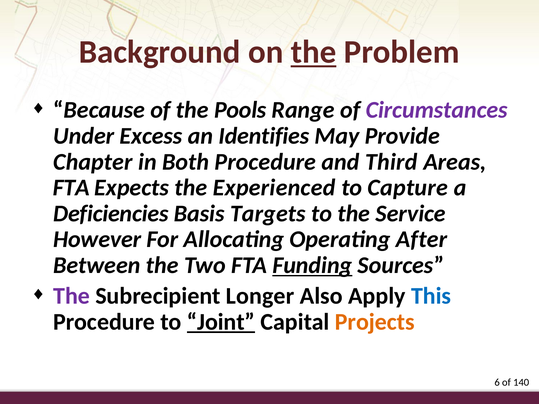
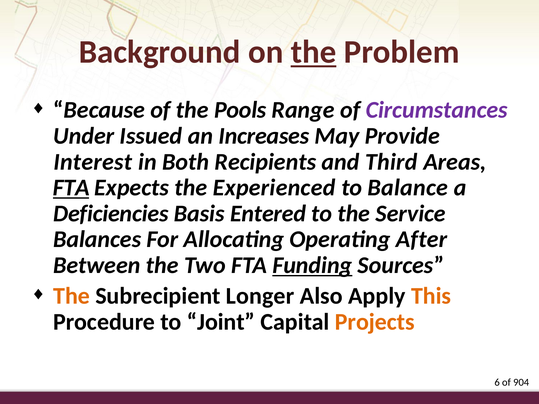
Excess: Excess -> Issued
Identifies: Identifies -> Increases
Chapter: Chapter -> Interest
Both Procedure: Procedure -> Recipients
FTA at (71, 188) underline: none -> present
Capture: Capture -> Balance
Targets: Targets -> Entered
However: However -> Balances
The at (72, 296) colour: purple -> orange
This colour: blue -> orange
Joint underline: present -> none
140: 140 -> 904
